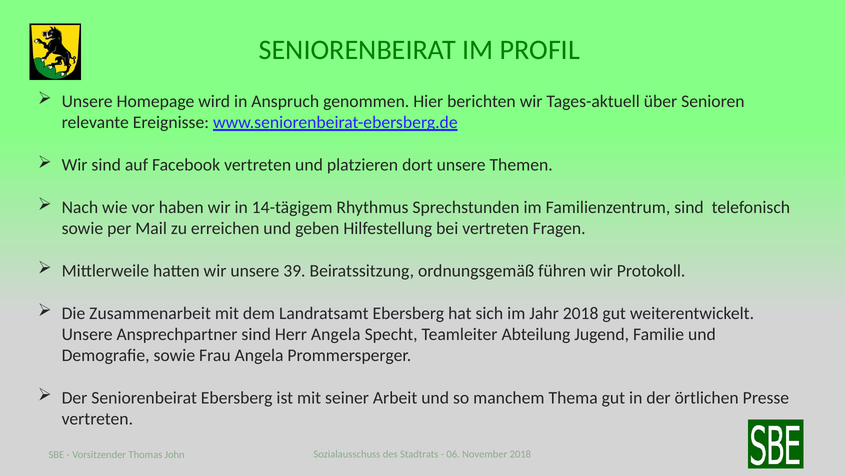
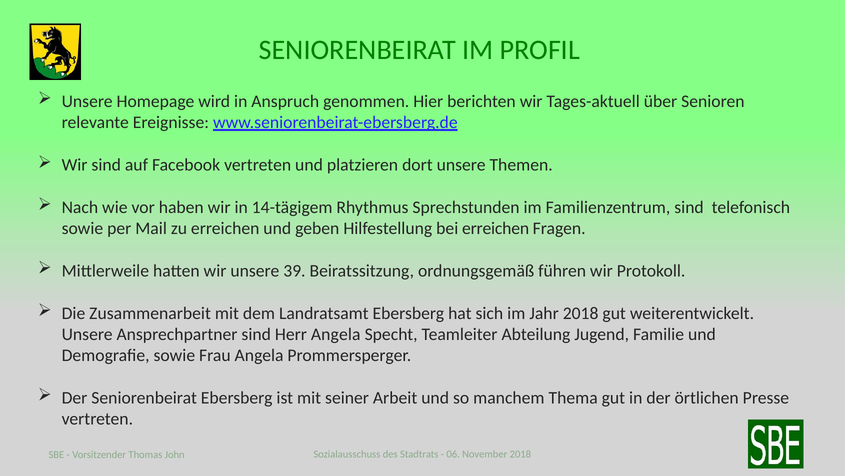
bei vertreten: vertreten -> erreichen
